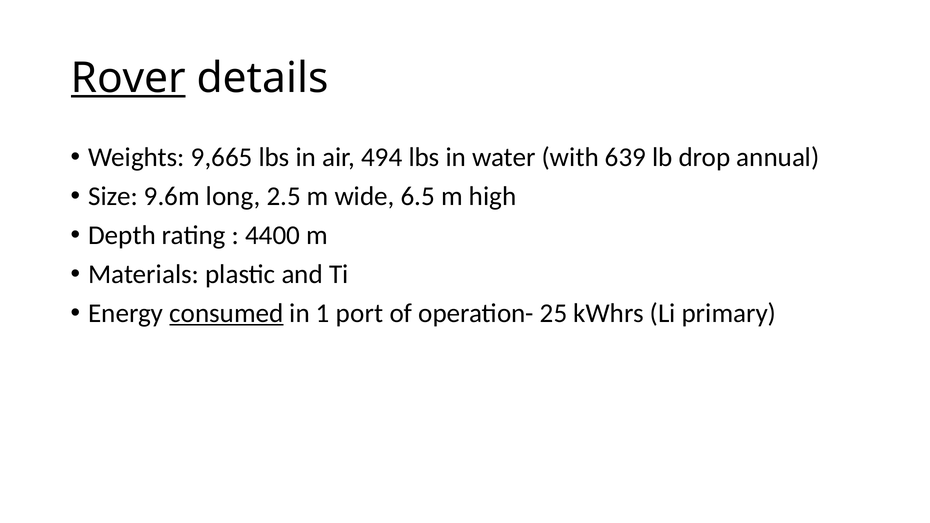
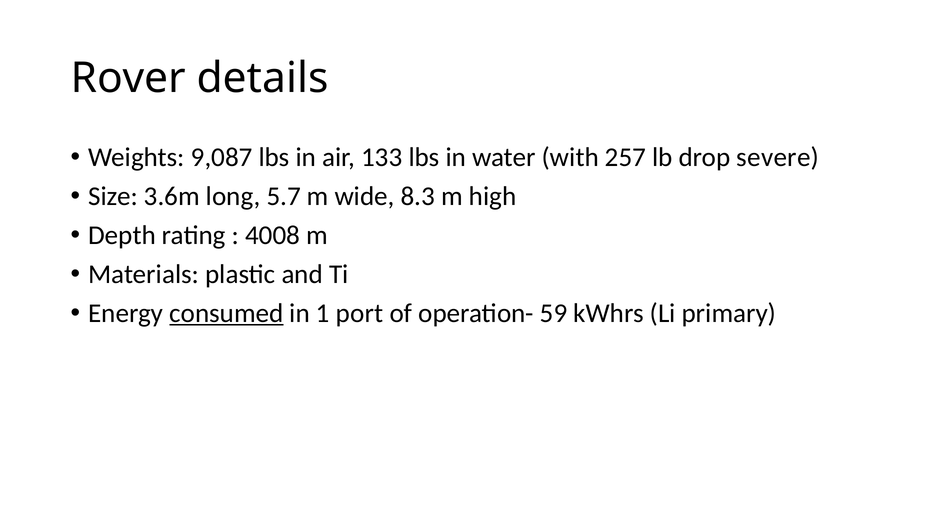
Rover underline: present -> none
9,665: 9,665 -> 9,087
494: 494 -> 133
639: 639 -> 257
annual: annual -> severe
9.6m: 9.6m -> 3.6m
2.5: 2.5 -> 5.7
6.5: 6.5 -> 8.3
4400: 4400 -> 4008
25: 25 -> 59
